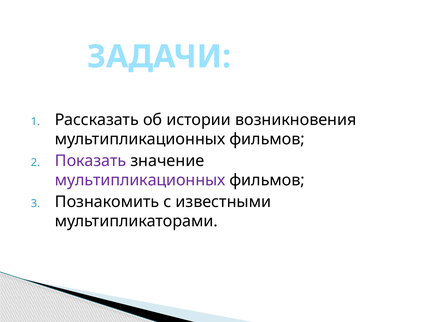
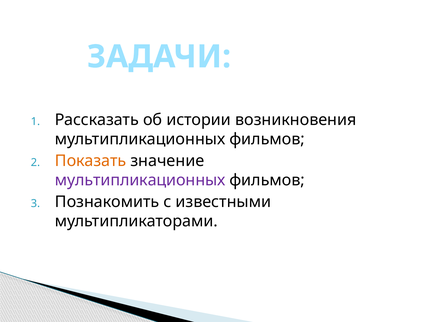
Показать colour: purple -> orange
